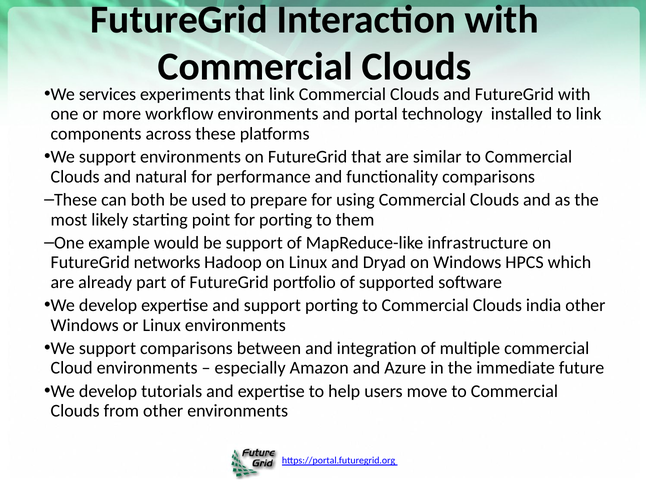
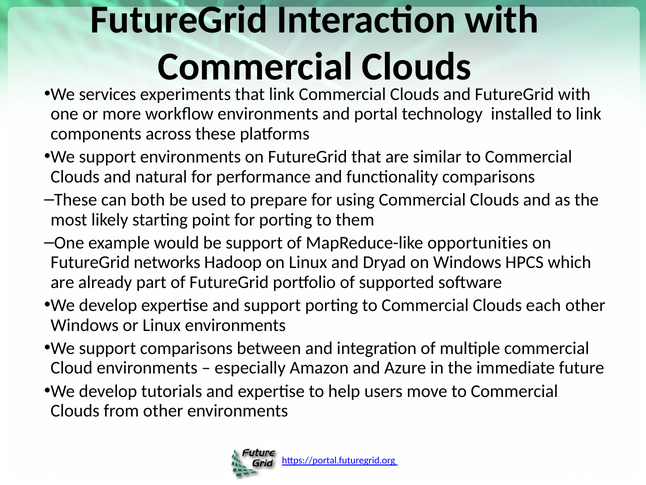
infrastructure: infrastructure -> opportunities
india: india -> each
